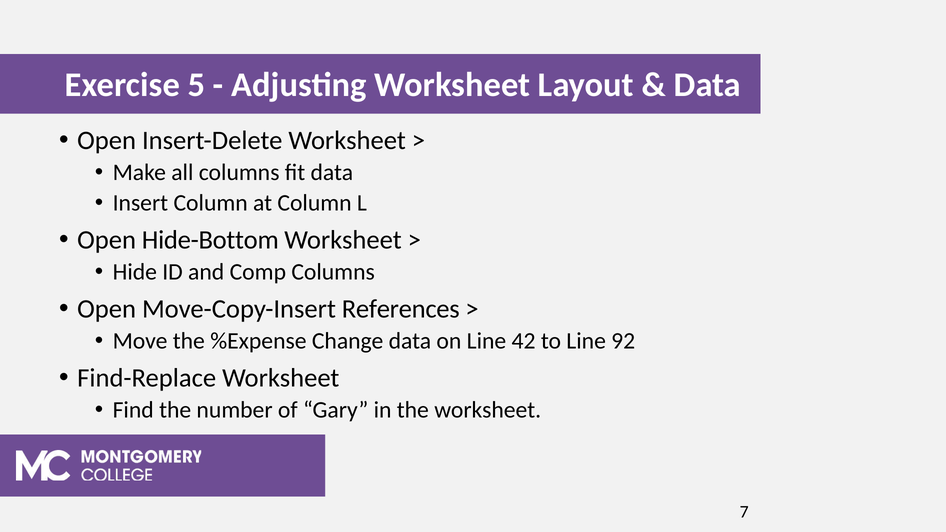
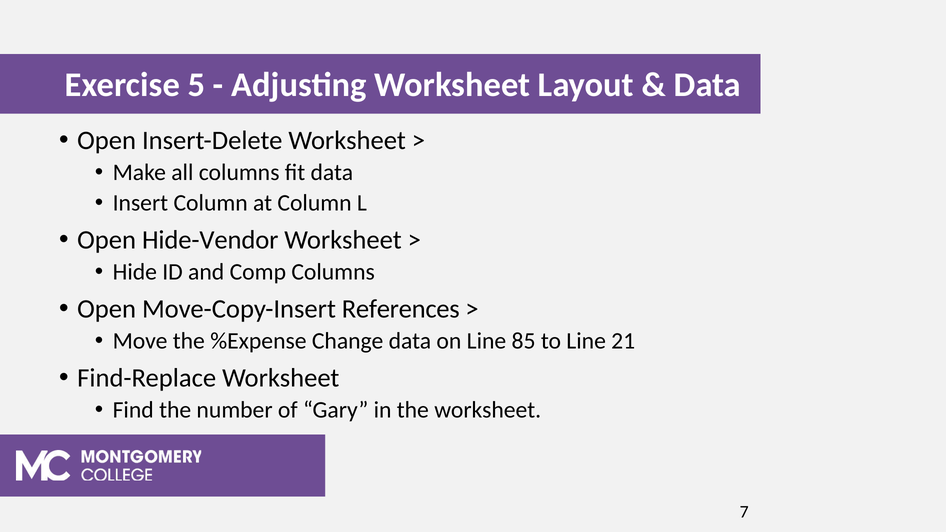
Hide-Bottom: Hide-Bottom -> Hide-Vendor
42: 42 -> 85
92: 92 -> 21
